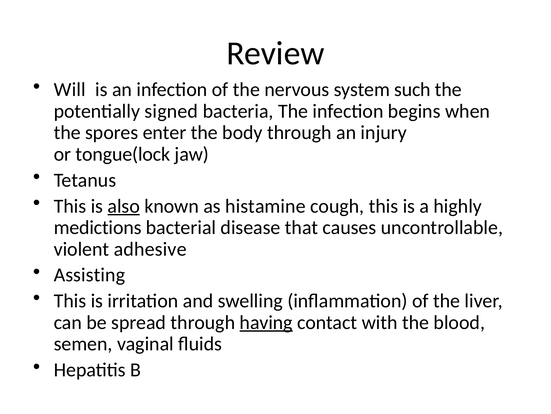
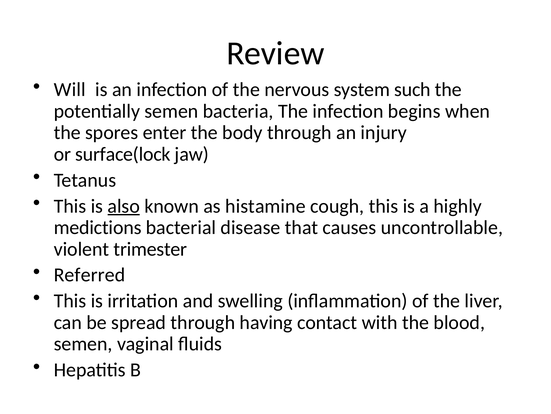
potentially signed: signed -> semen
tongue(lock: tongue(lock -> surface(lock
adhesive: adhesive -> trimester
Assisting: Assisting -> Referred
having underline: present -> none
